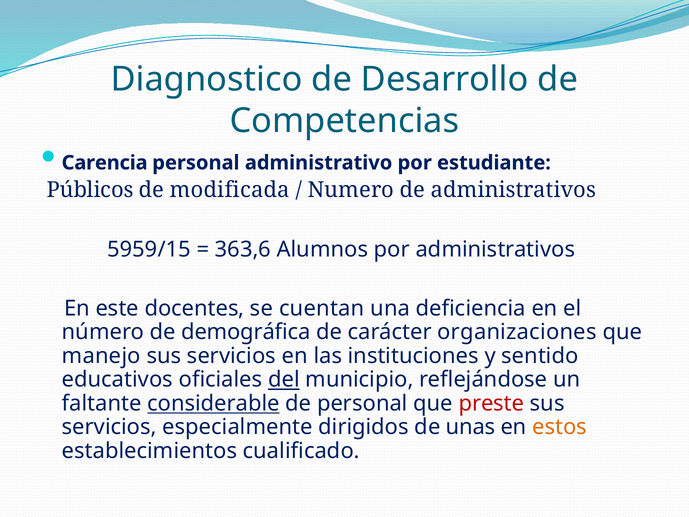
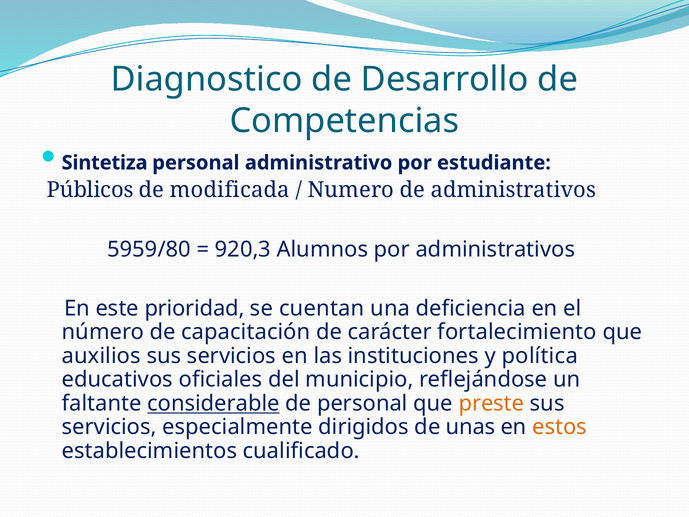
Carencia: Carencia -> Sintetiza
5959/15: 5959/15 -> 5959/80
363,6: 363,6 -> 920,3
docentes: docentes -> prioridad
demográfica: demográfica -> capacitación
organizaciones: organizaciones -> fortalecimiento
manejo: manejo -> auxilios
sentido: sentido -> política
del underline: present -> none
preste colour: red -> orange
